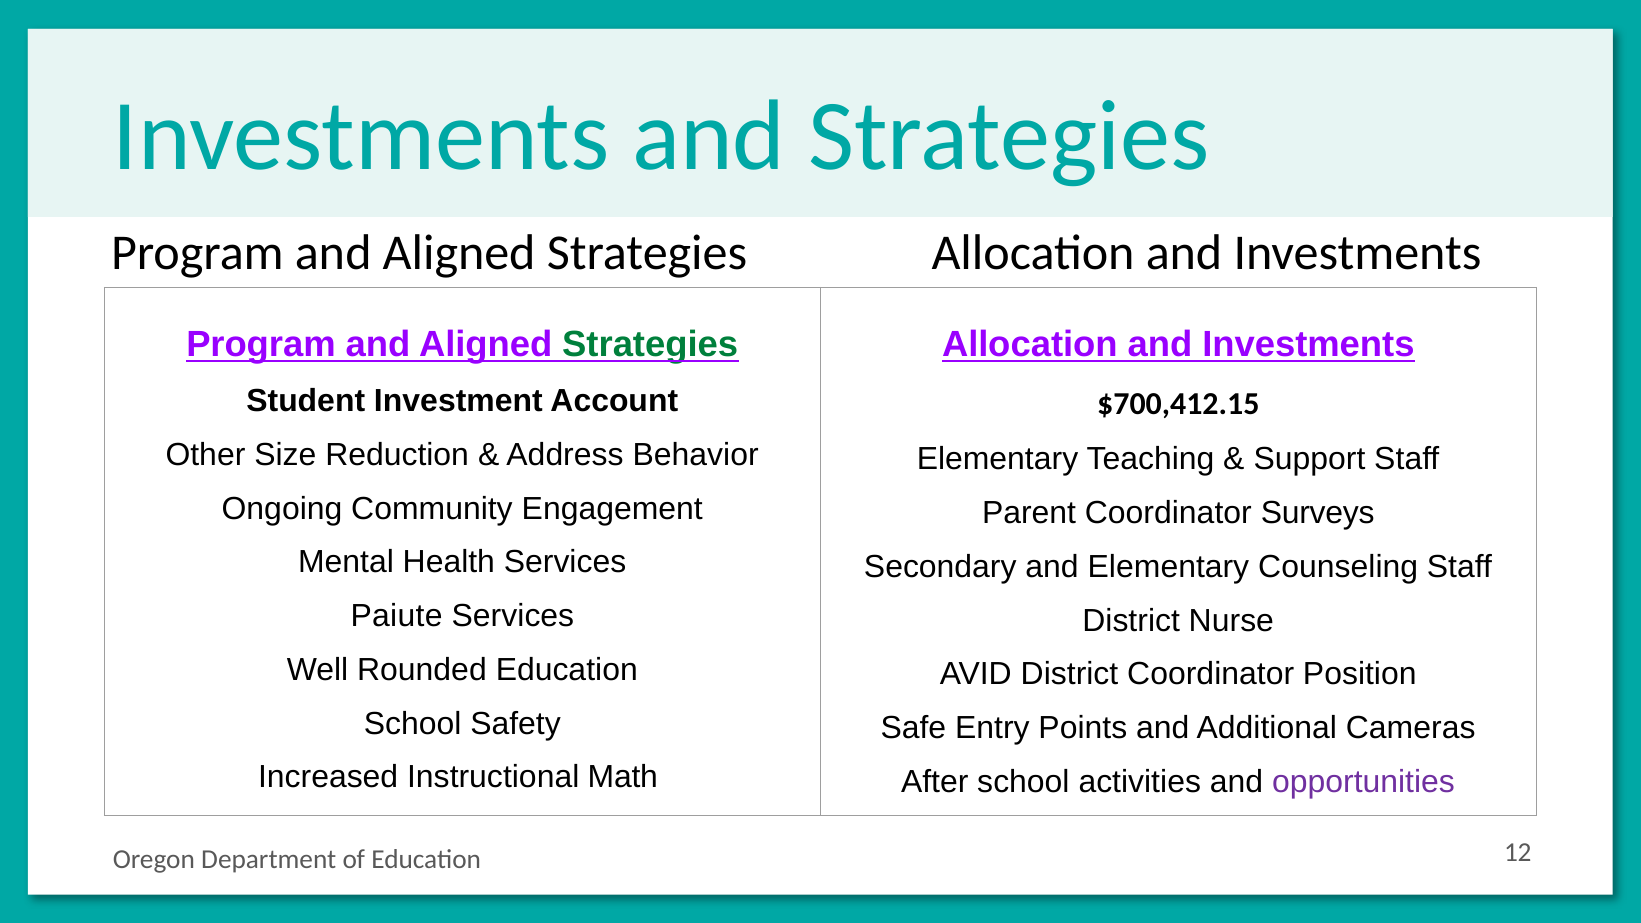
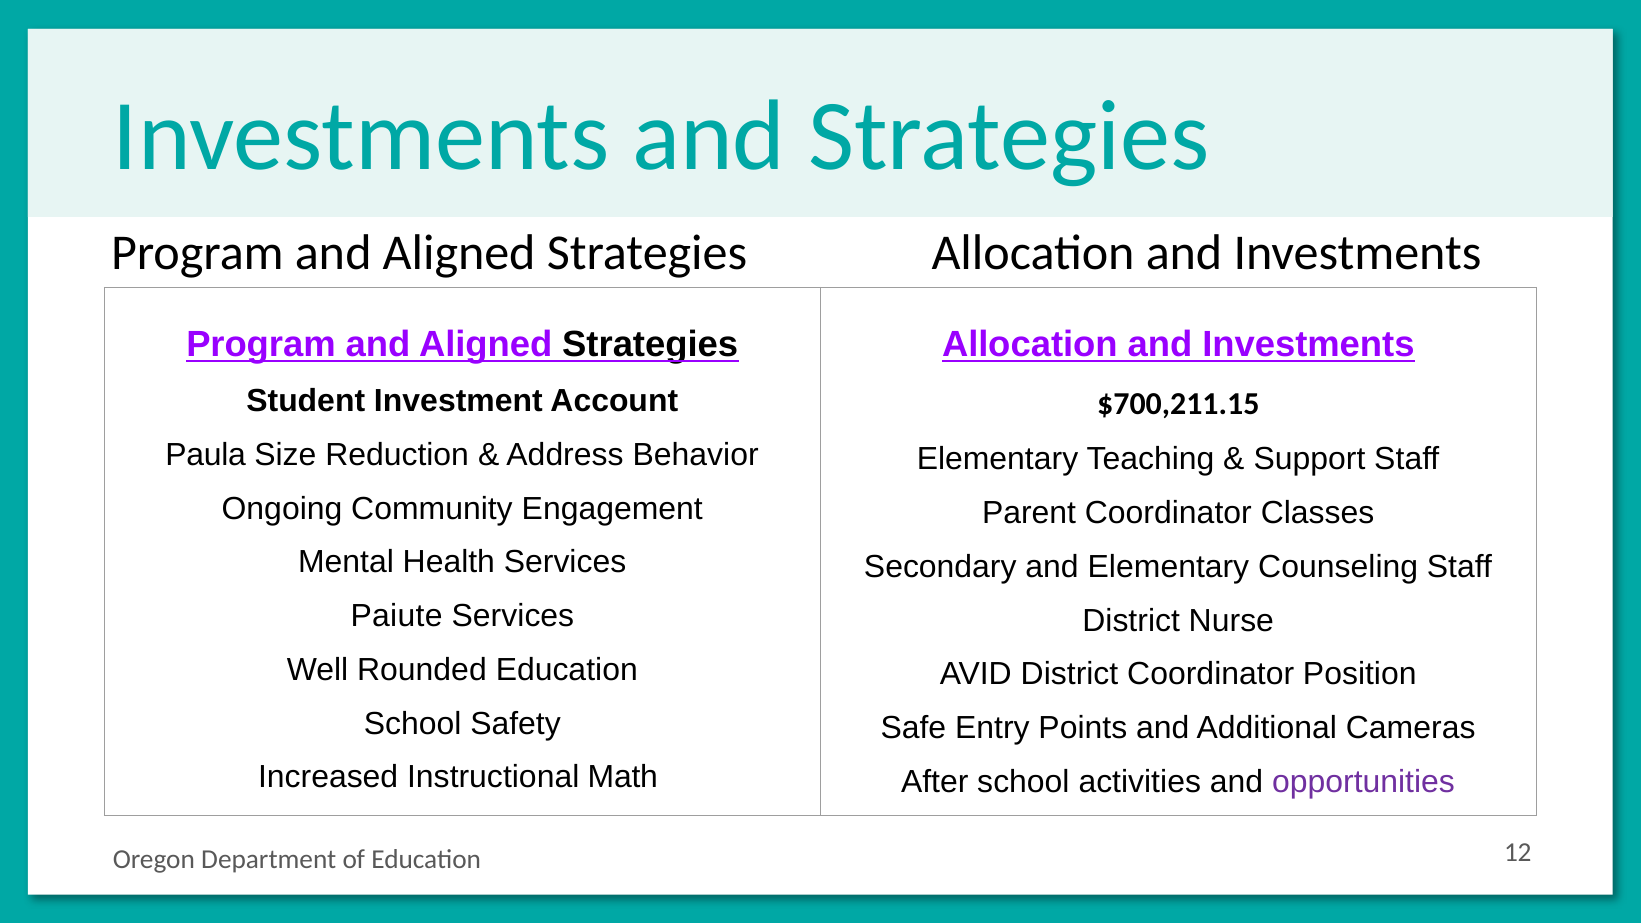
Strategies at (650, 345) colour: green -> black
$700,412.15: $700,412.15 -> $700,211.15
Other: Other -> Paula
Surveys: Surveys -> Classes
